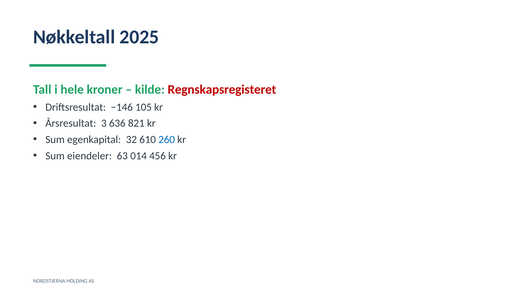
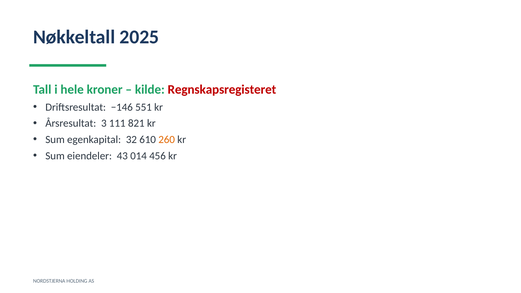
105: 105 -> 551
636: 636 -> 111
260 colour: blue -> orange
63: 63 -> 43
